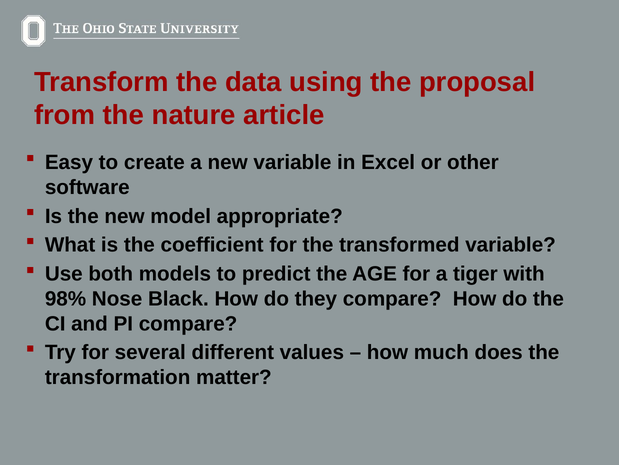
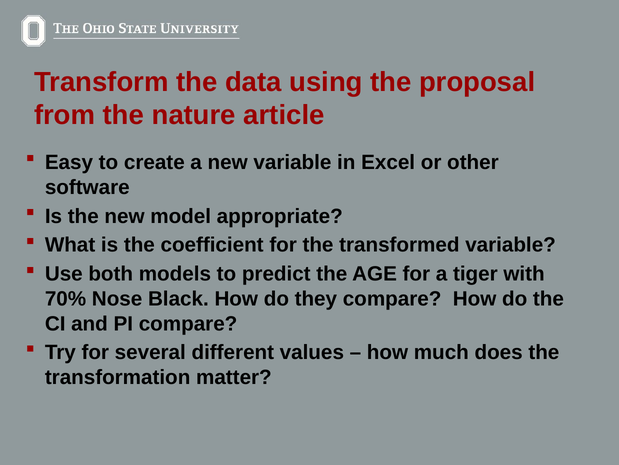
98%: 98% -> 70%
